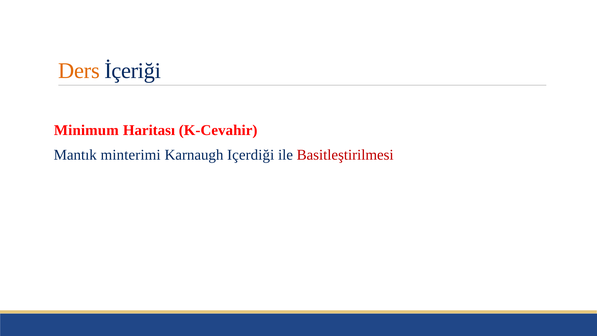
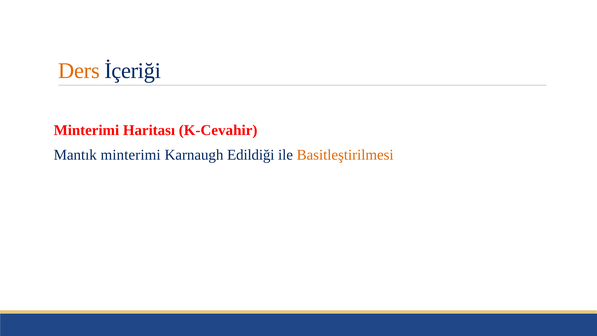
Minimum at (86, 130): Minimum -> Minterimi
Içerdiği: Içerdiği -> Edildiği
Basitleştirilmesi colour: red -> orange
